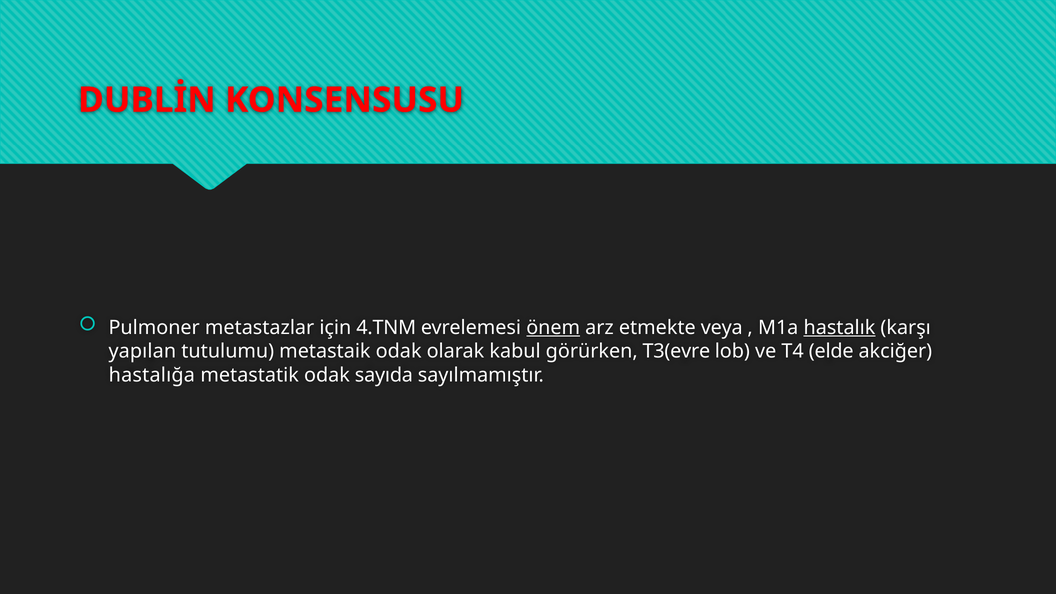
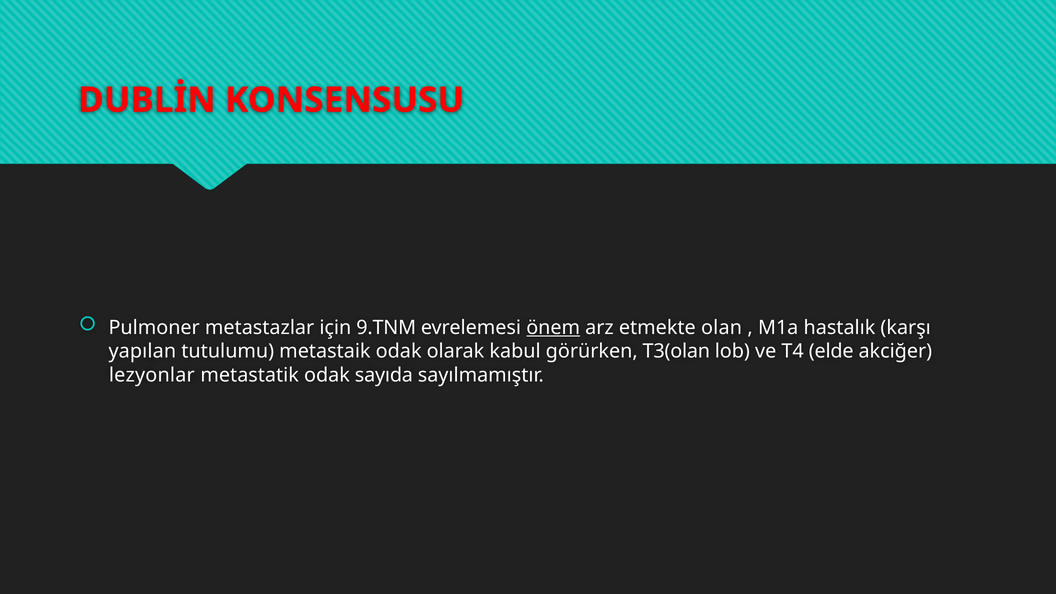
4.TNM: 4.TNM -> 9.TNM
veya: veya -> olan
hastalık underline: present -> none
T3(evre: T3(evre -> T3(olan
hastalığa: hastalığa -> lezyonlar
